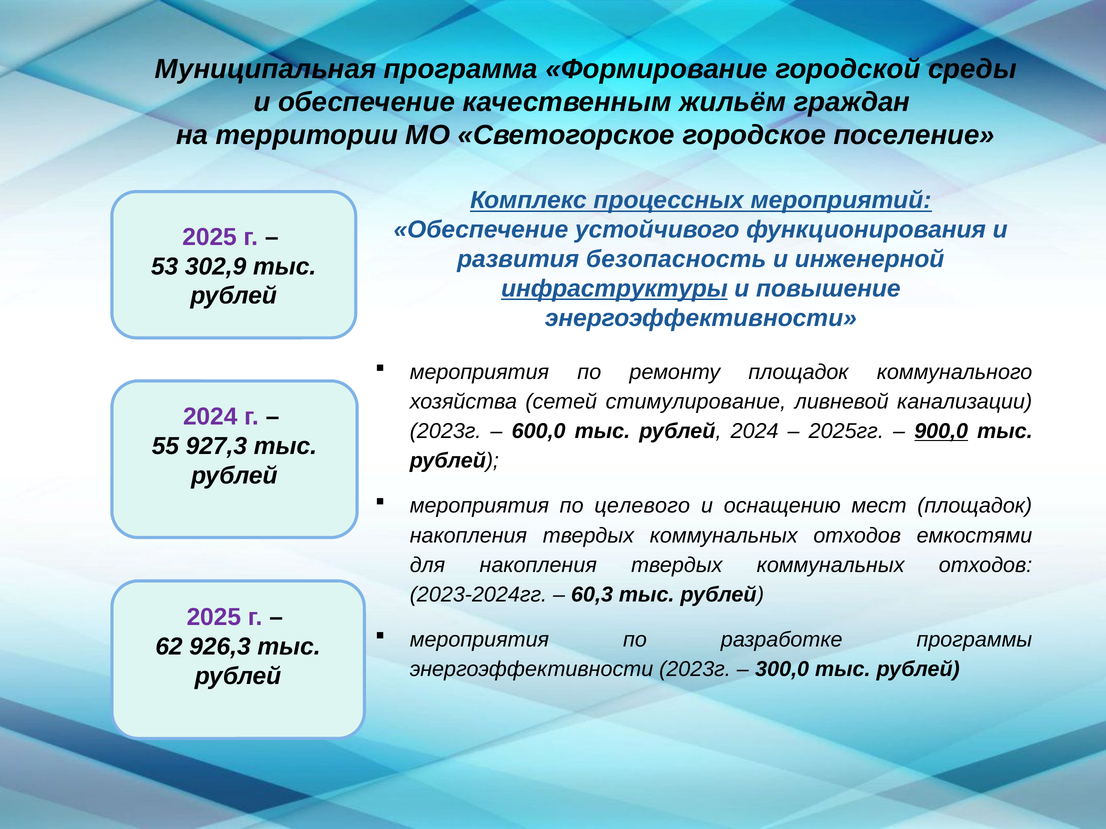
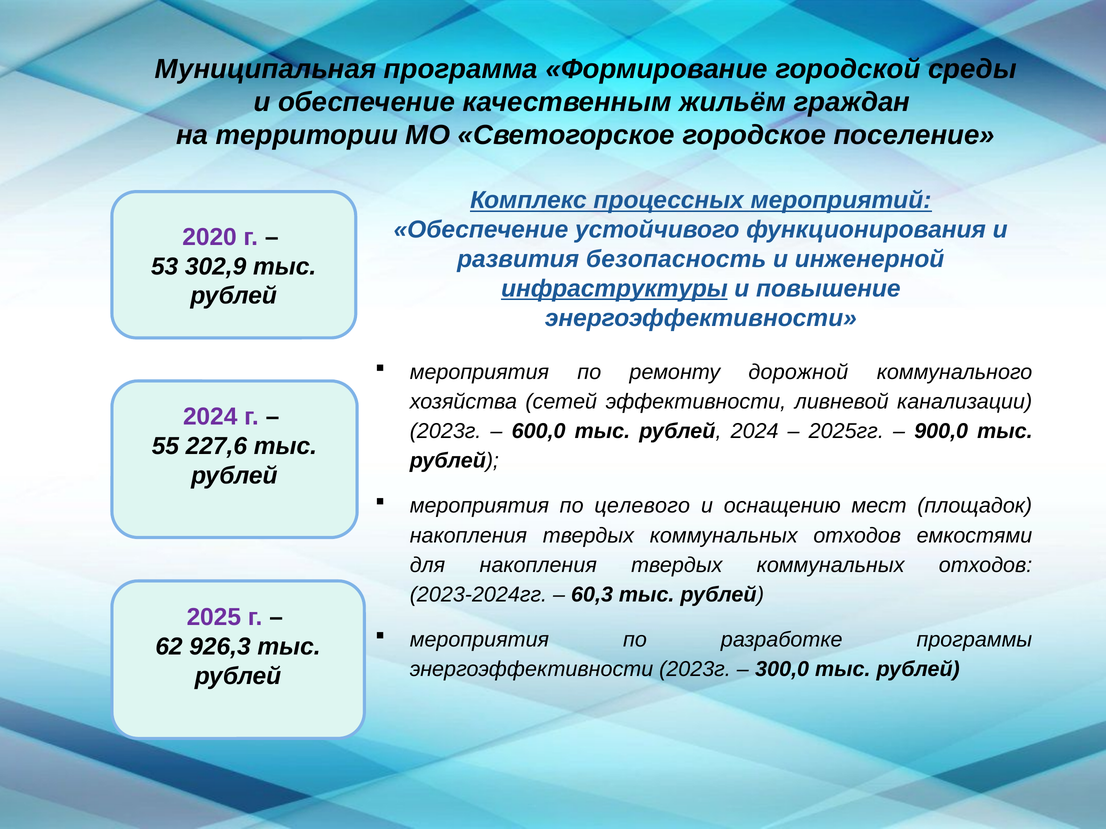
2025 at (210, 237): 2025 -> 2020
ремонту площадок: площадок -> дорожной
стимулирование: стимулирование -> эффективности
900,0 underline: present -> none
927,3: 927,3 -> 227,6
